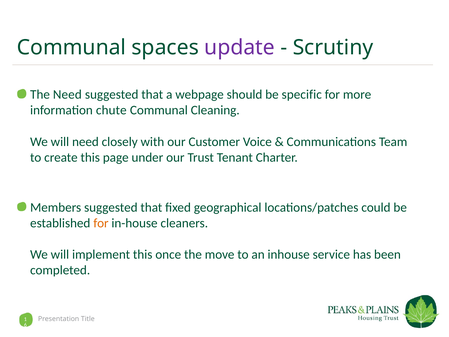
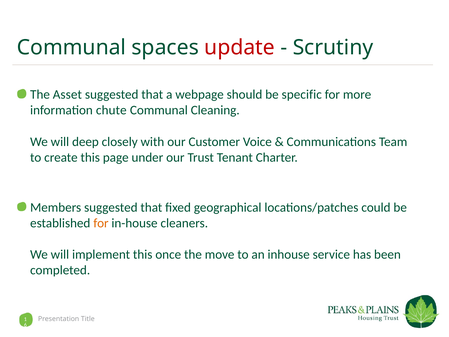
update colour: purple -> red
The Need: Need -> Asset
will need: need -> deep
